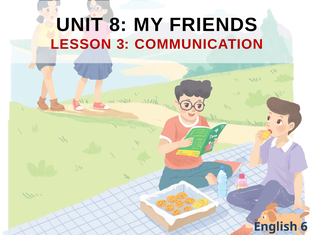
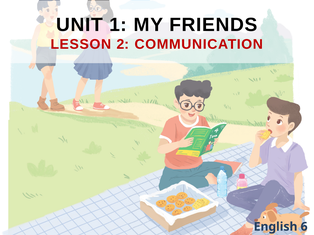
8: 8 -> 1
3: 3 -> 2
